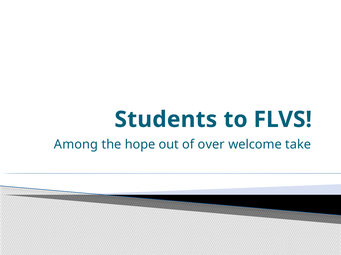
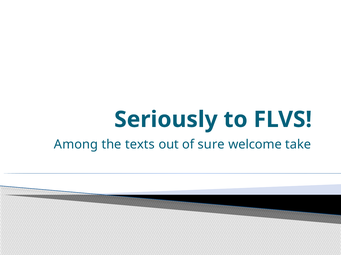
Students: Students -> Seriously
hope: hope -> texts
over: over -> sure
